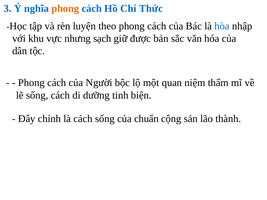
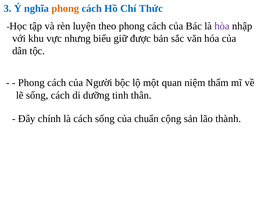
hòa colour: blue -> purple
sạch: sạch -> biểu
biện: biện -> thân
